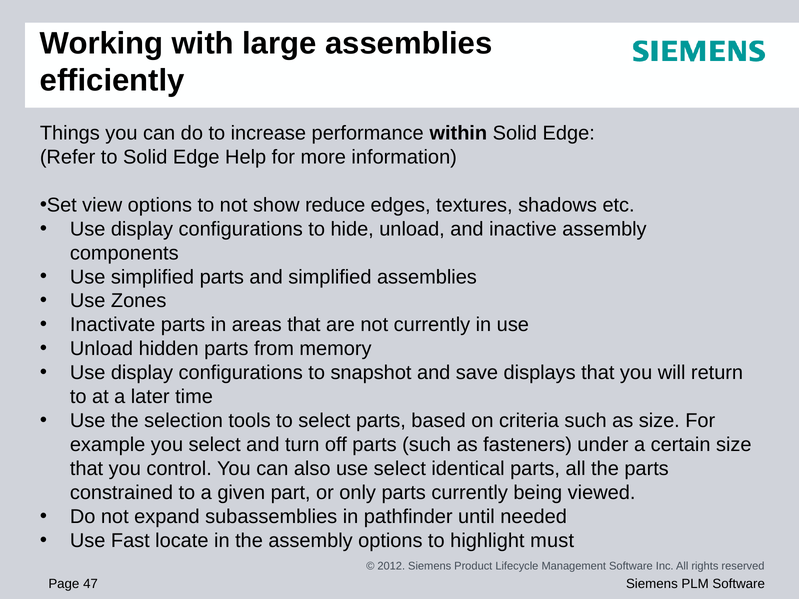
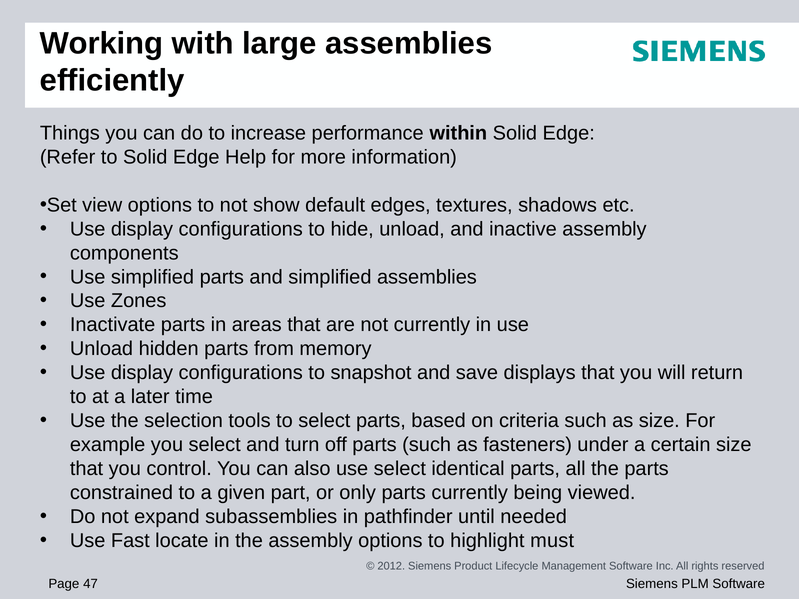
reduce: reduce -> default
